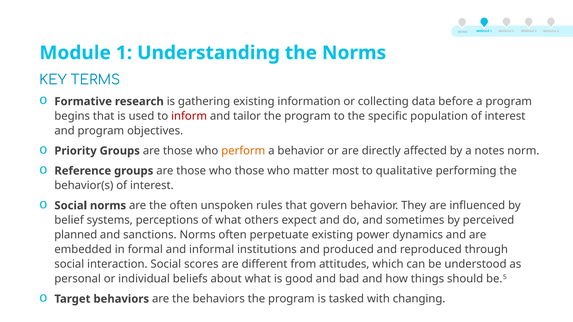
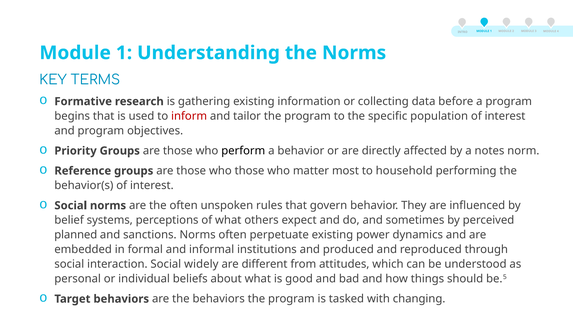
perform colour: orange -> black
qualitative: qualitative -> household
scores: scores -> widely
